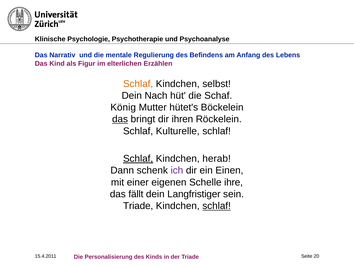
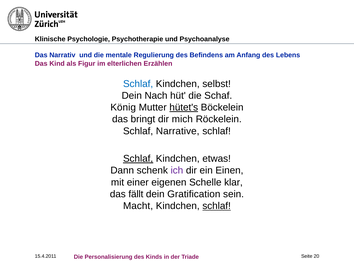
Schlaf at (138, 84) colour: orange -> blue
hütet's underline: none -> present
das at (120, 119) underline: present -> none
ihren: ihren -> mich
Kulturelle: Kulturelle -> Narrative
herab: herab -> etwas
ihre: ihre -> klar
Langfristiger: Langfristiger -> Gratification
Triade at (138, 206): Triade -> Macht
